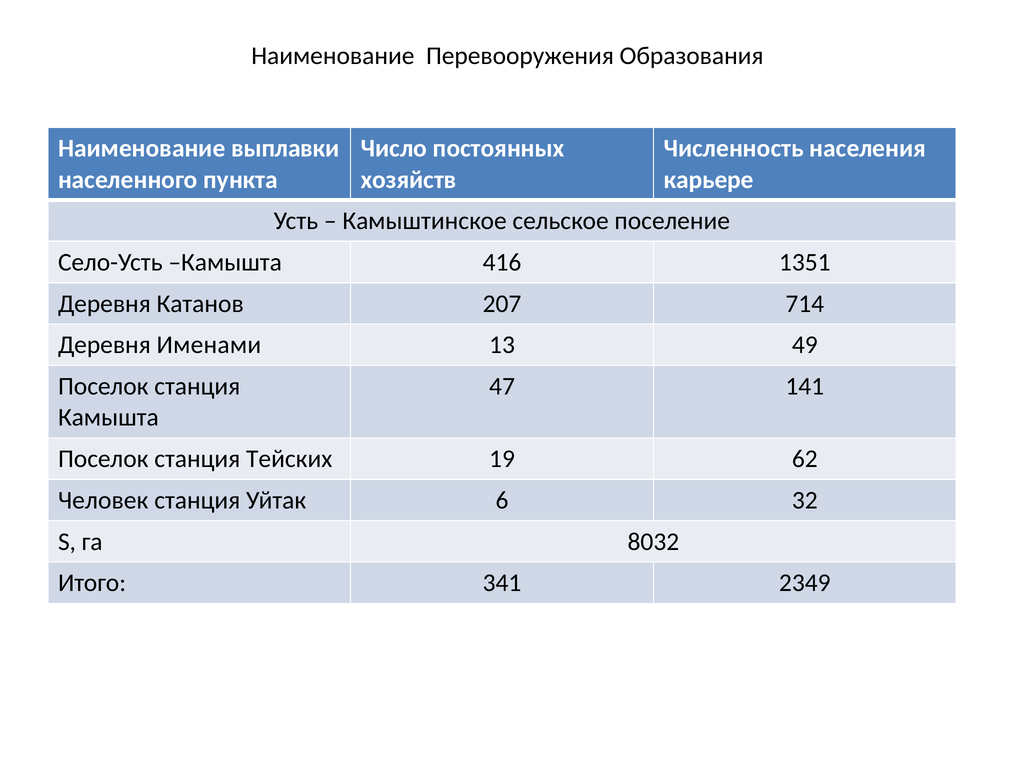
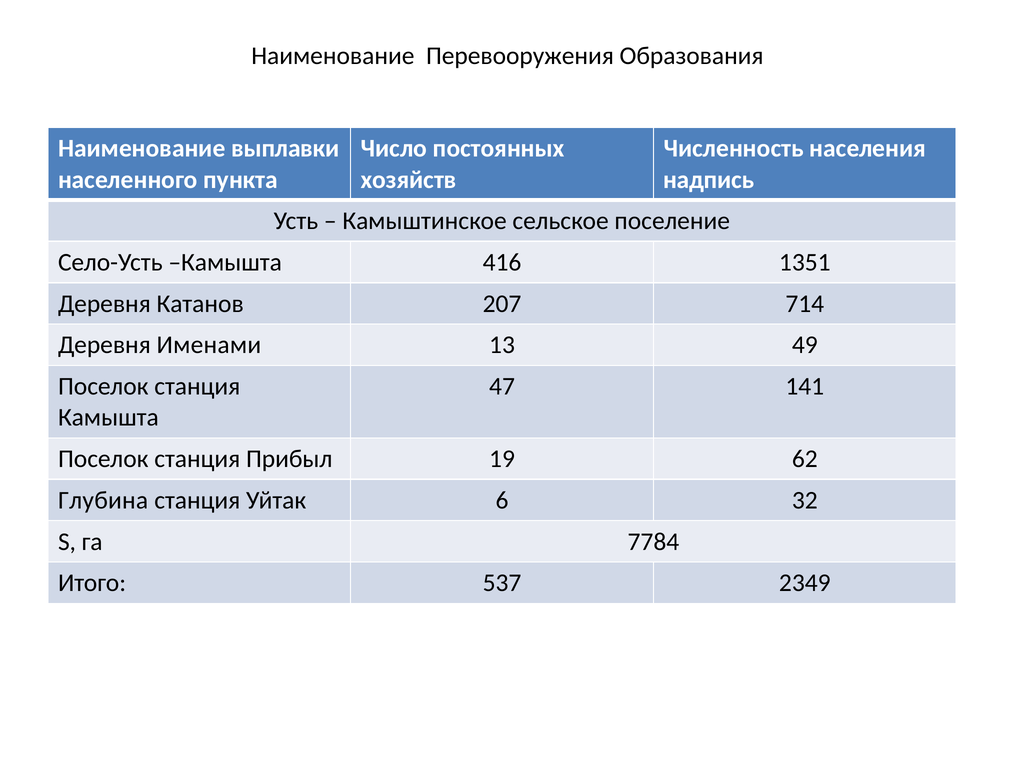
карьере: карьере -> надпись
Тейских: Тейских -> Прибыл
Человек: Человек -> Глубина
8032: 8032 -> 7784
341: 341 -> 537
